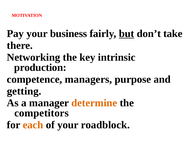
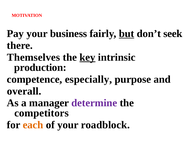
take: take -> seek
Networking: Networking -> Themselves
key underline: none -> present
managers: managers -> especially
getting: getting -> overall
determine colour: orange -> purple
